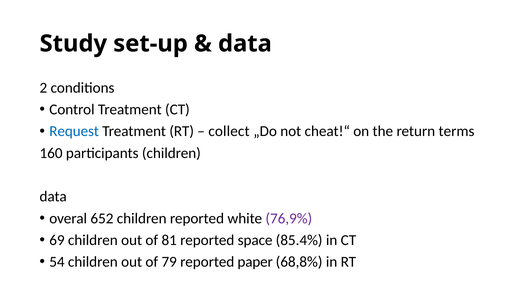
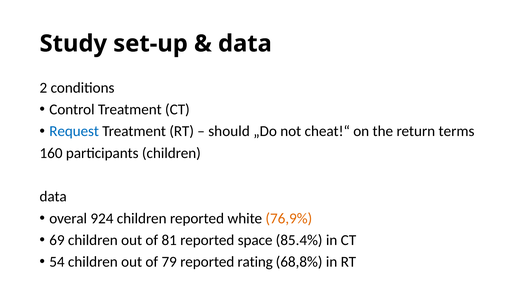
collect: collect -> should
652: 652 -> 924
76,9% colour: purple -> orange
paper: paper -> rating
